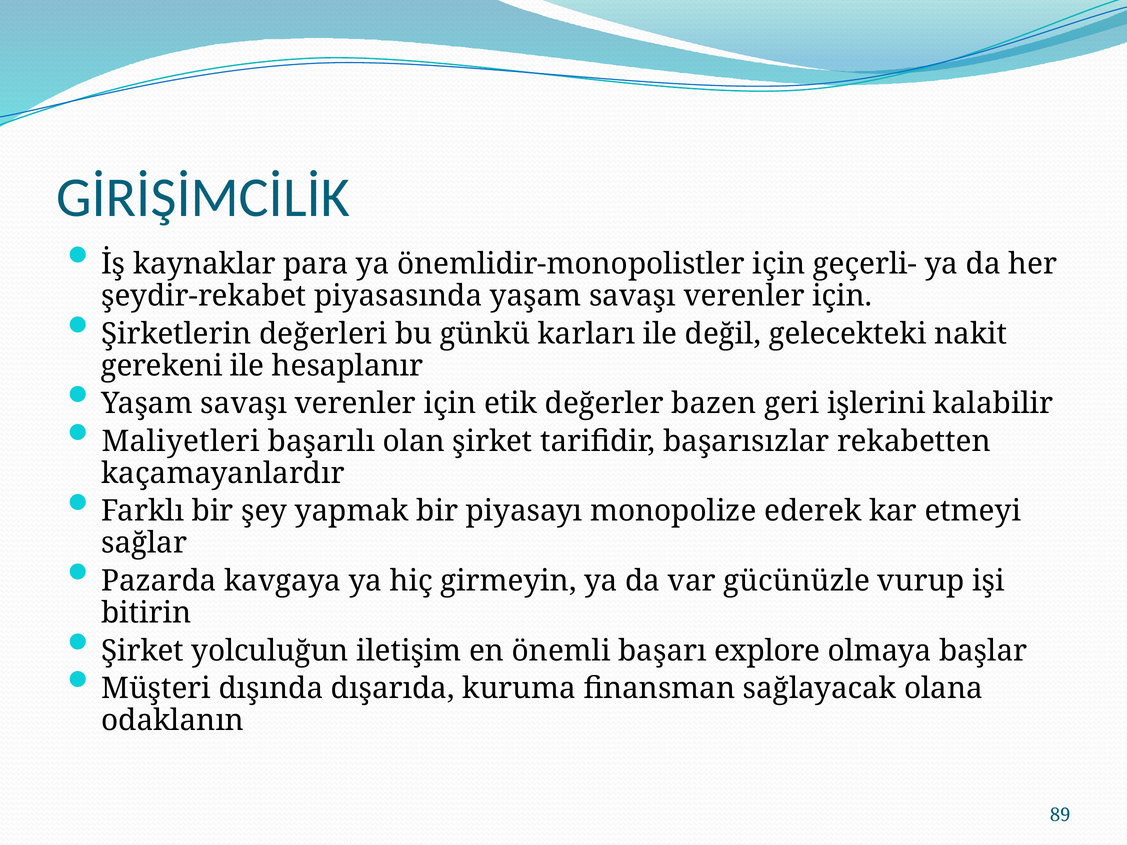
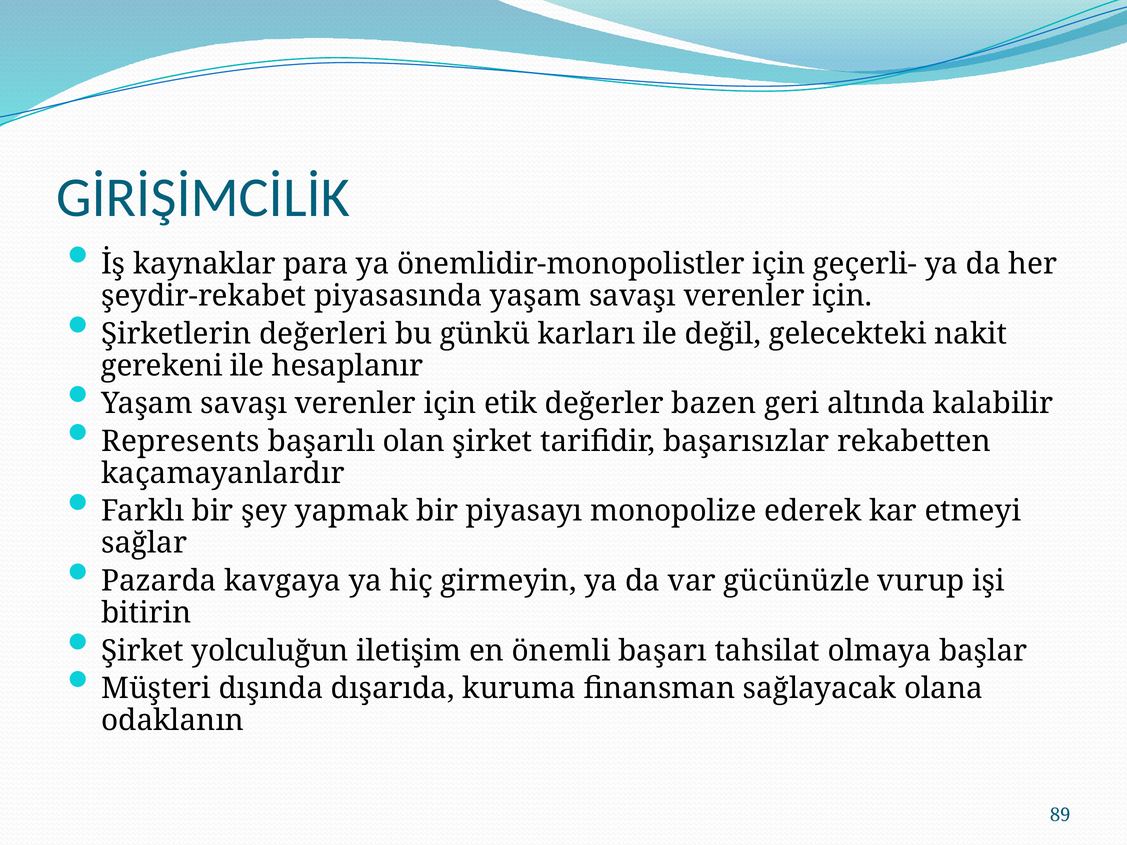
işlerini: işlerini -> altında
Maliyetleri: Maliyetleri -> Represents
explore: explore -> tahsilat
